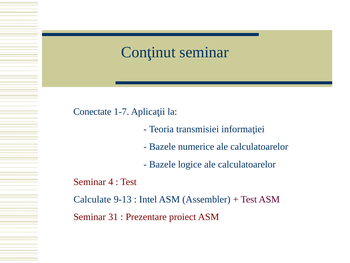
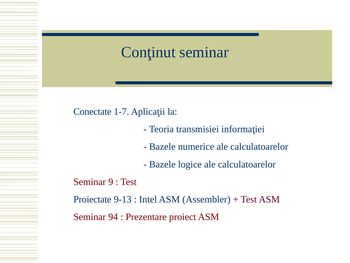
4: 4 -> 9
Calculate: Calculate -> Proiectate
31: 31 -> 94
